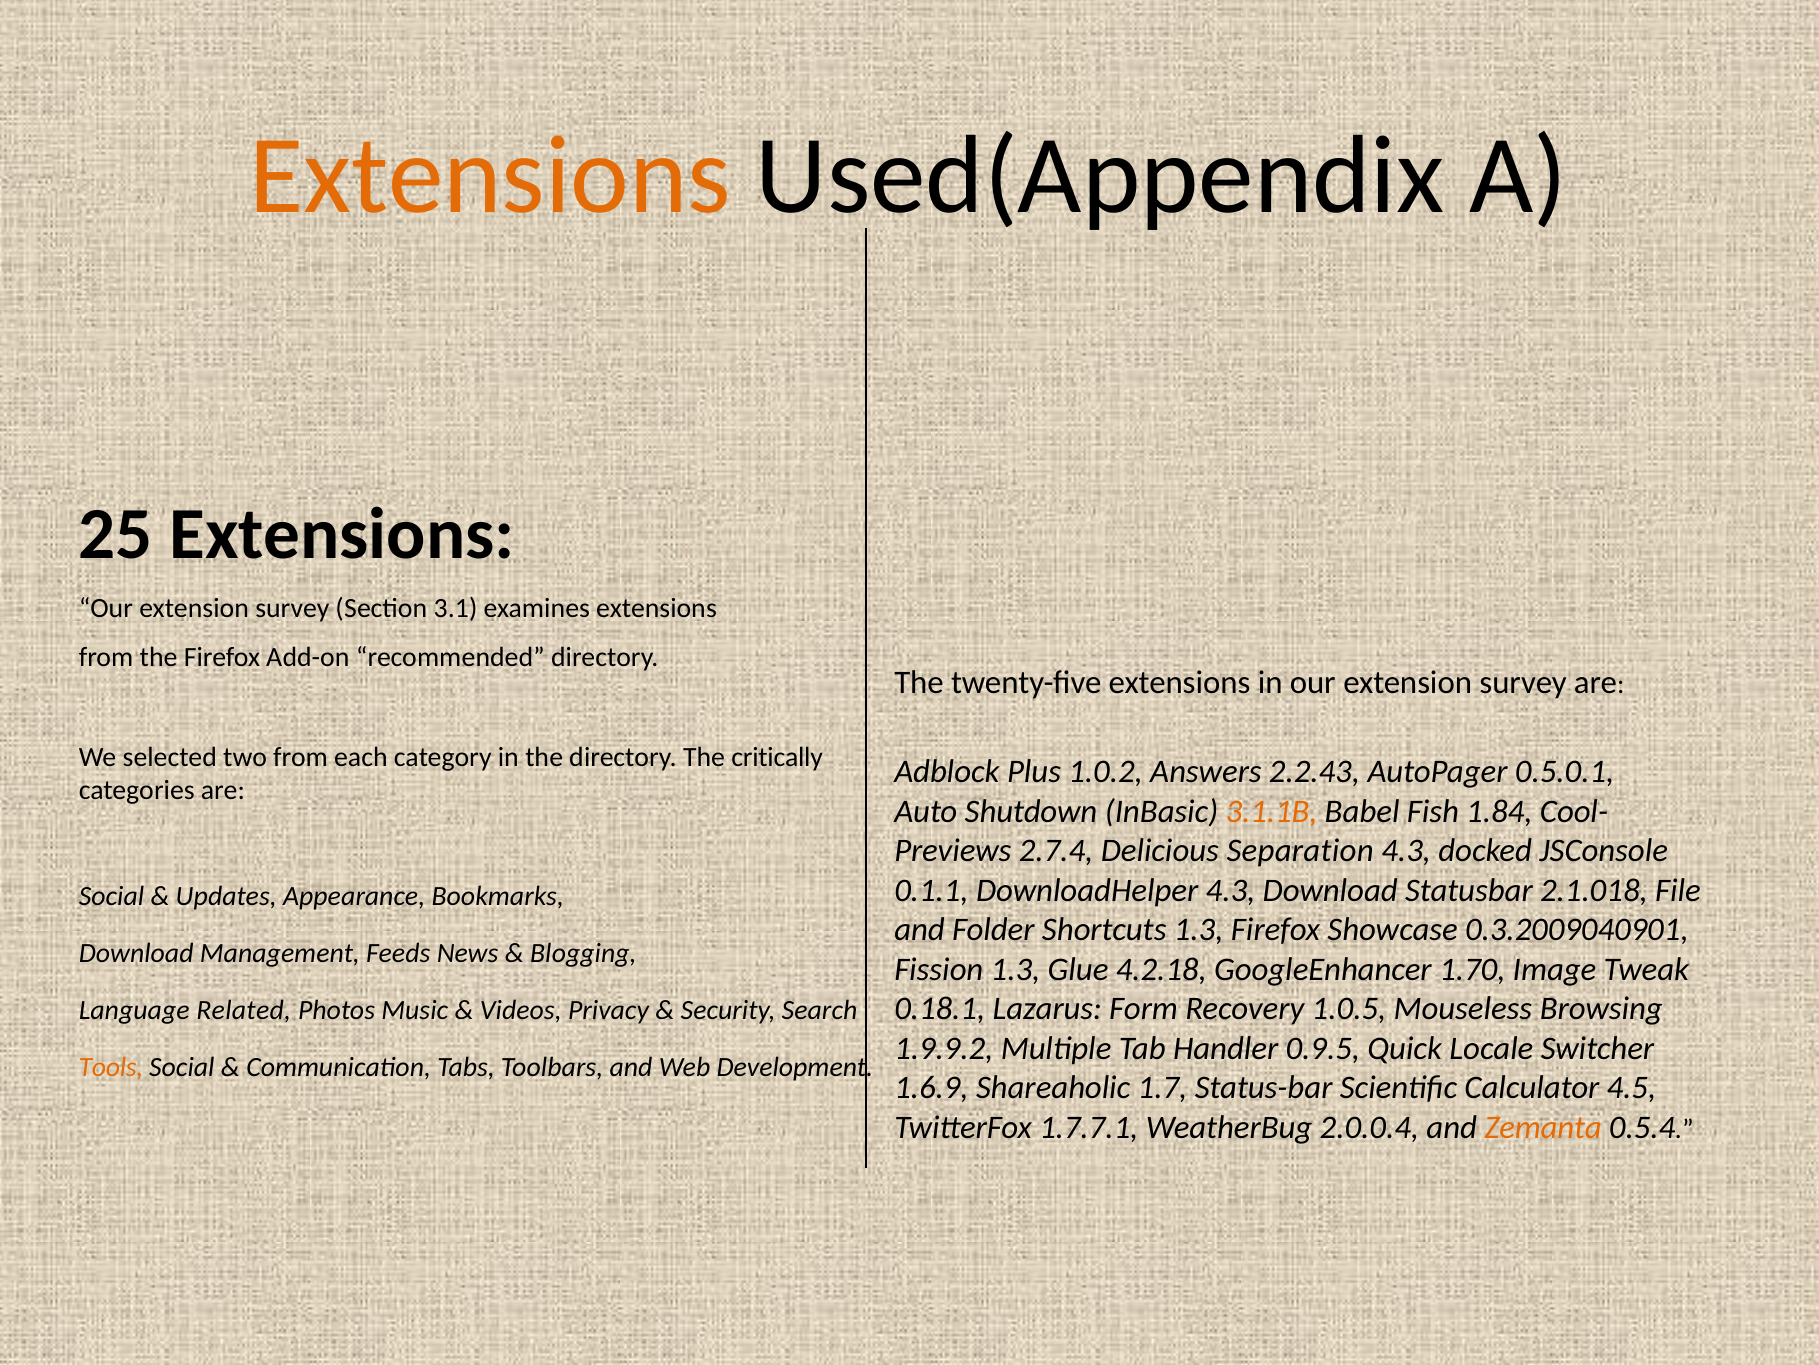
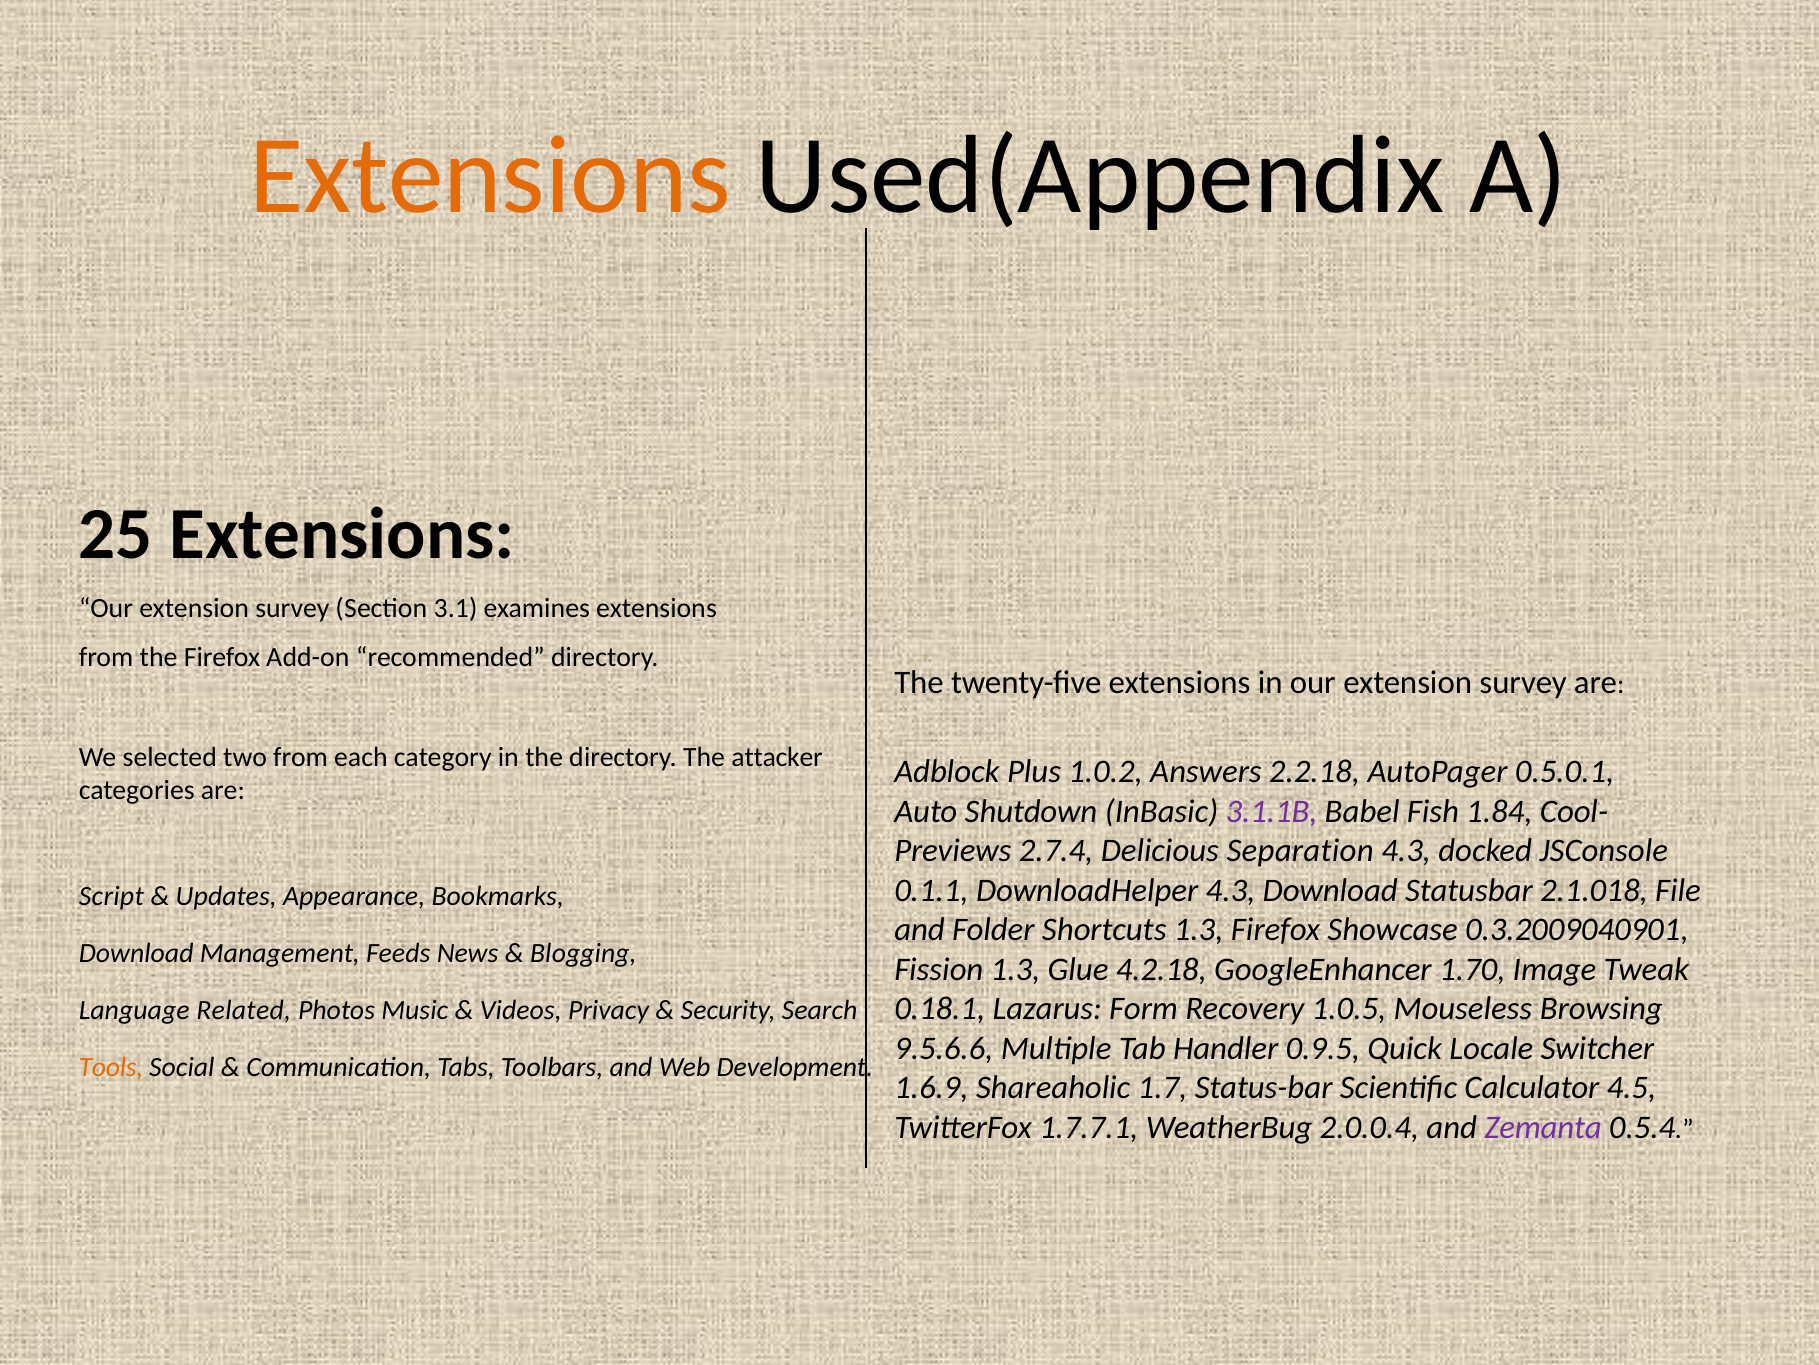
critically: critically -> attacker
2.2.43: 2.2.43 -> 2.2.18
3.1.1B colour: orange -> purple
Social at (112, 896): Social -> Script
1.9.9.2: 1.9.9.2 -> 9.5.6.6
Zemanta colour: orange -> purple
